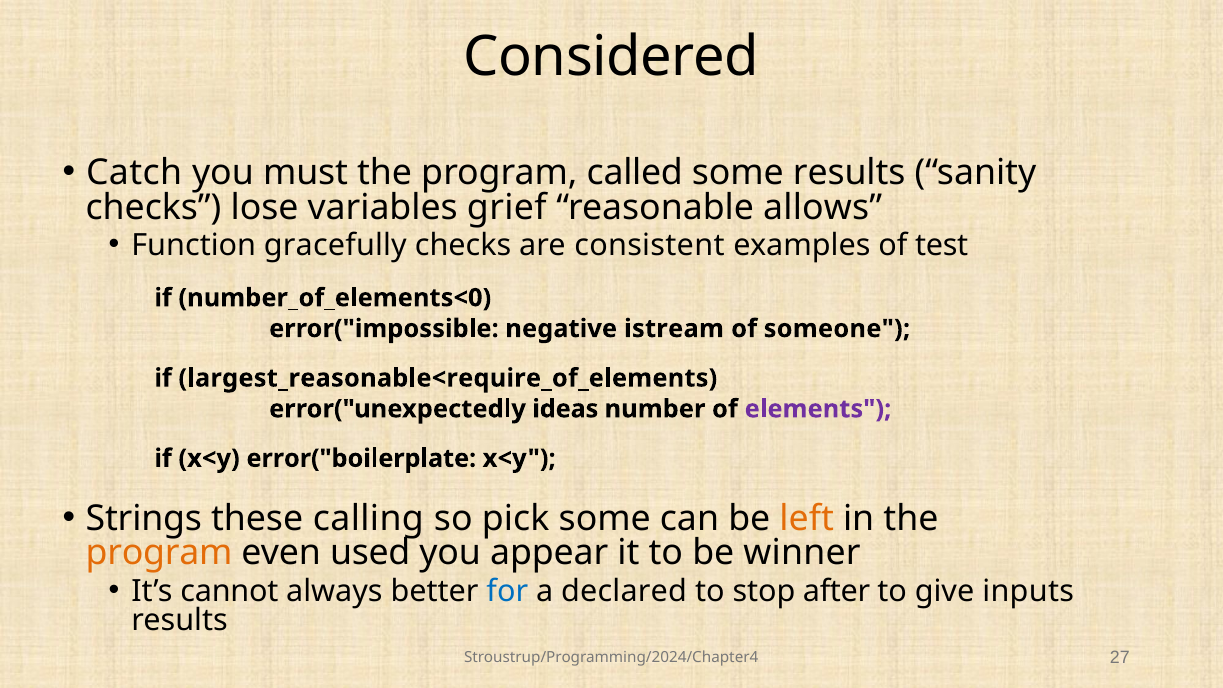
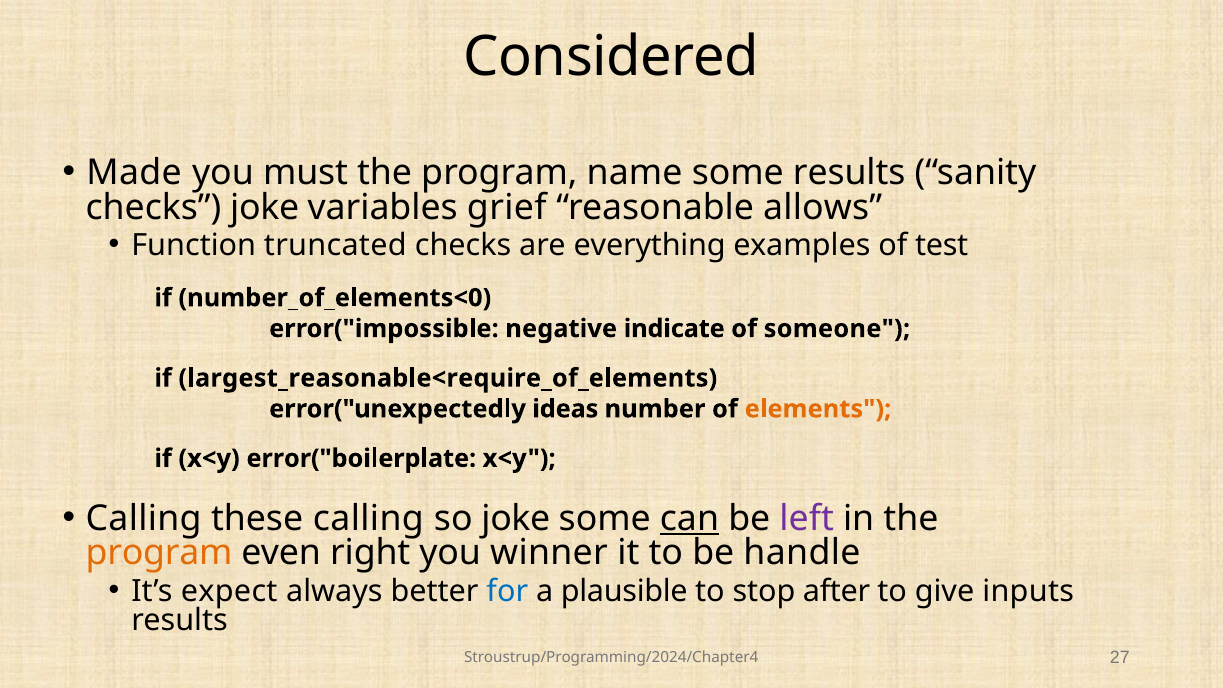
Catch: Catch -> Made
called: called -> name
checks lose: lose -> joke
gracefully: gracefully -> truncated
consistent: consistent -> everything
istream: istream -> indicate
elements colour: purple -> orange
Strings at (144, 519): Strings -> Calling
so pick: pick -> joke
can underline: none -> present
left colour: orange -> purple
used: used -> right
appear: appear -> winner
winner: winner -> handle
cannot: cannot -> expect
declared: declared -> plausible
